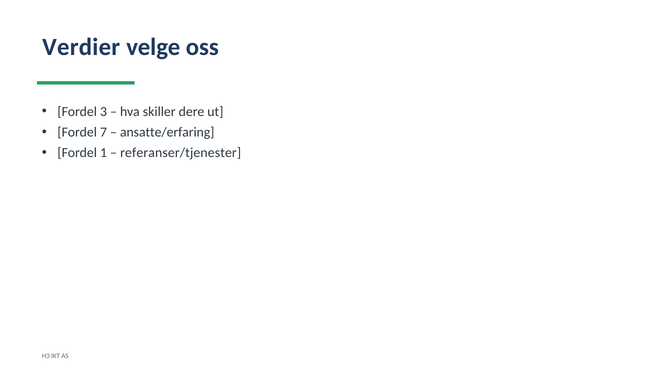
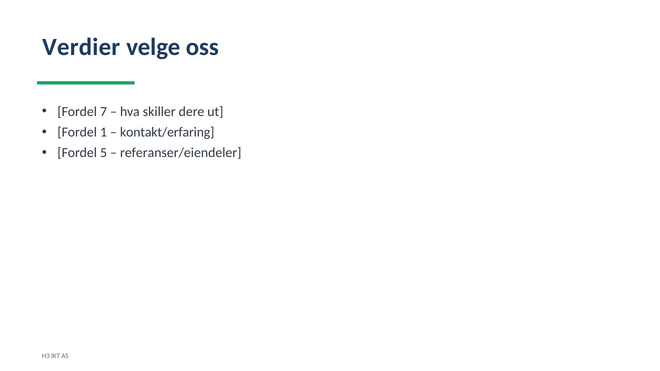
3: 3 -> 7
7: 7 -> 1
ansatte/erfaring: ansatte/erfaring -> kontakt/erfaring
1: 1 -> 5
referanser/tjenester: referanser/tjenester -> referanser/eiendeler
